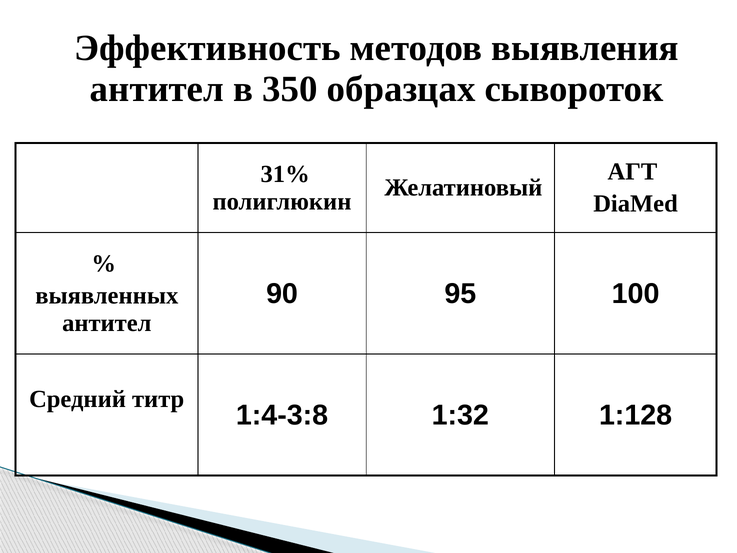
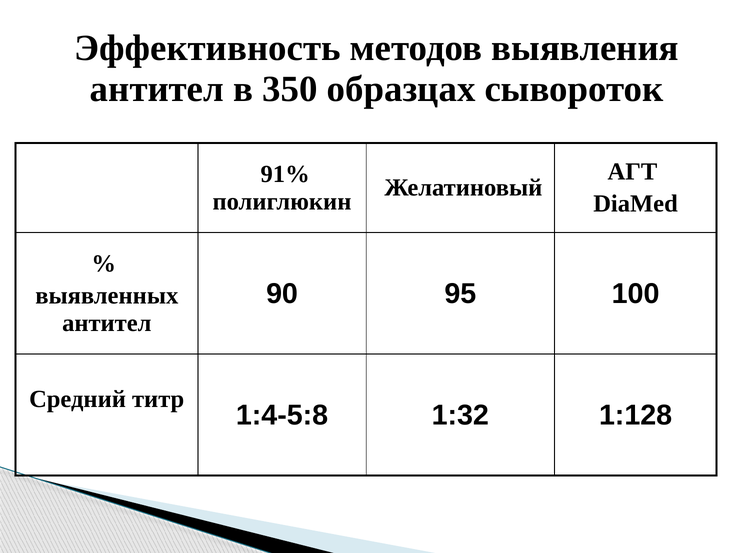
31%: 31% -> 91%
1:4-3:8: 1:4-3:8 -> 1:4-5:8
